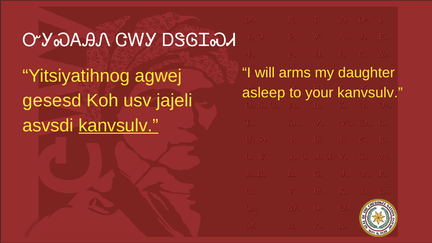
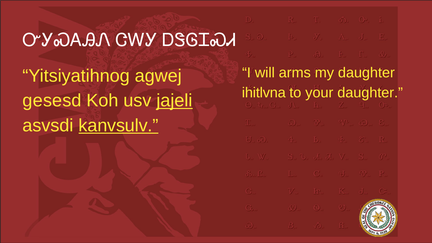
asleep: asleep -> ihitlvna
your kanvsulv: kanvsulv -> daughter
jajeli underline: none -> present
